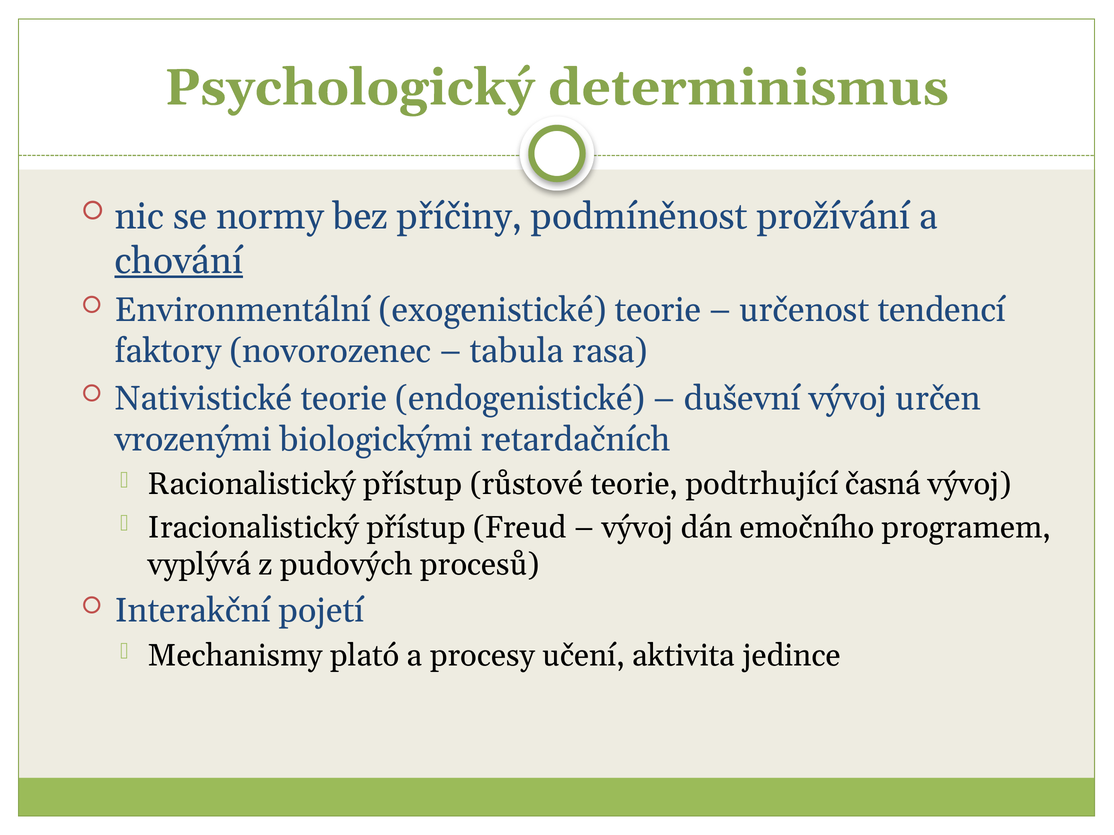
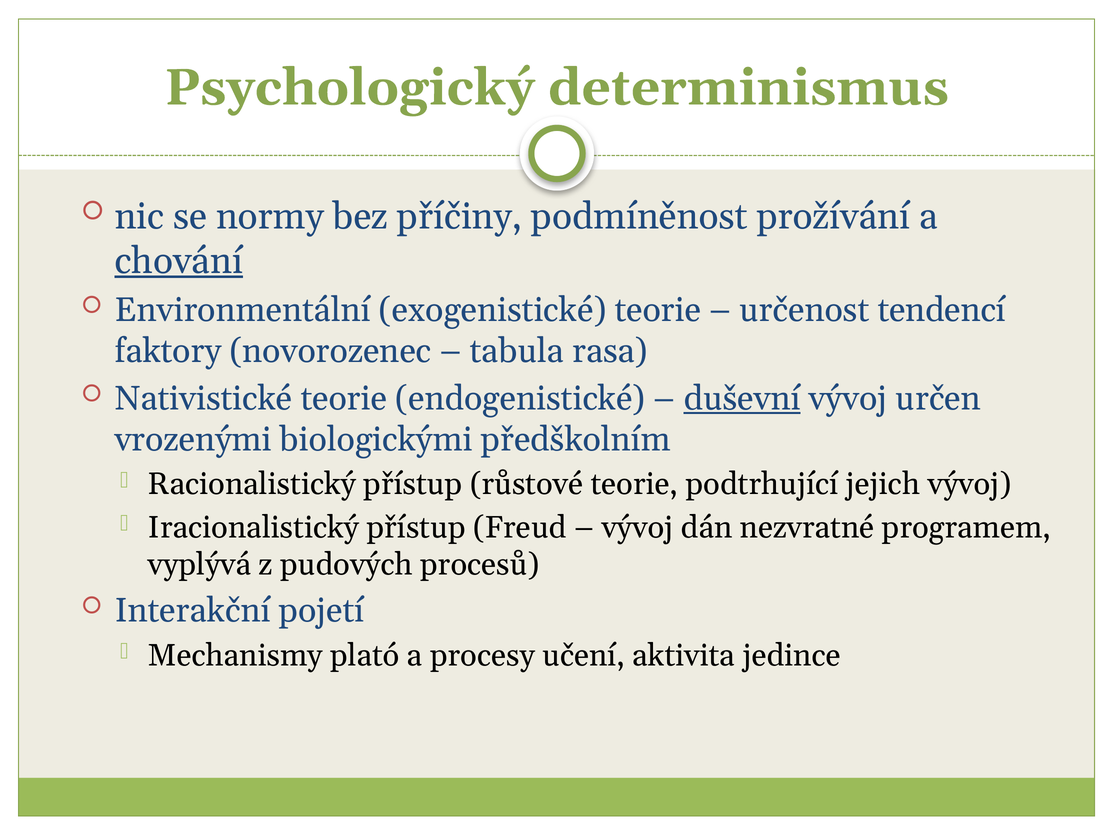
duševní underline: none -> present
retardačních: retardačních -> předškolním
časná: časná -> jejich
emočního: emočního -> nezvratné
